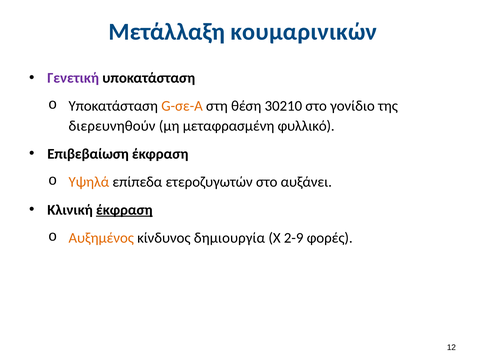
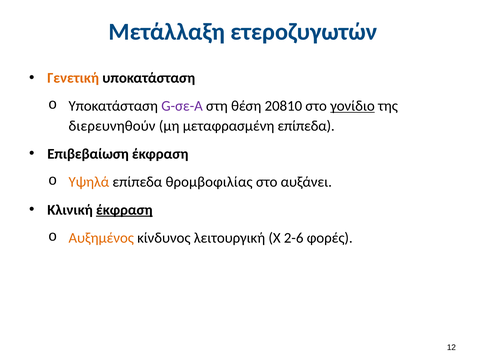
κουμαρινικών: κουμαρινικών -> ετεροζυγωτών
Γενετική colour: purple -> orange
G-σε-A colour: orange -> purple
30210: 30210 -> 20810
γονίδιο underline: none -> present
μεταφρασμένη φυλλικό: φυλλικό -> επίπεδα
ετεροζυγωτών: ετεροζυγωτών -> θρομβοφιλίας
δημιουργία: δημιουργία -> λειτουργική
2-9: 2-9 -> 2-6
